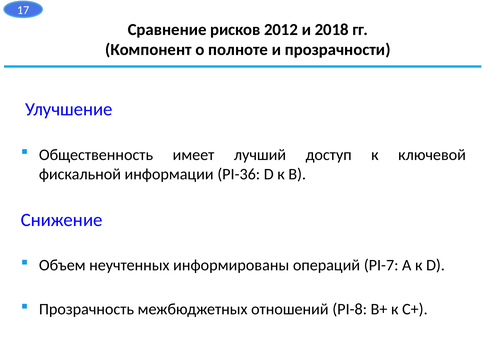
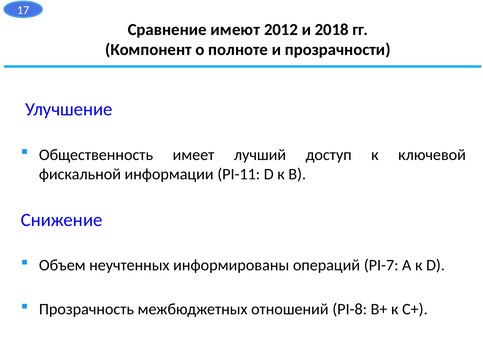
рисков: рисков -> имеют
PI-36: PI-36 -> PI-11
